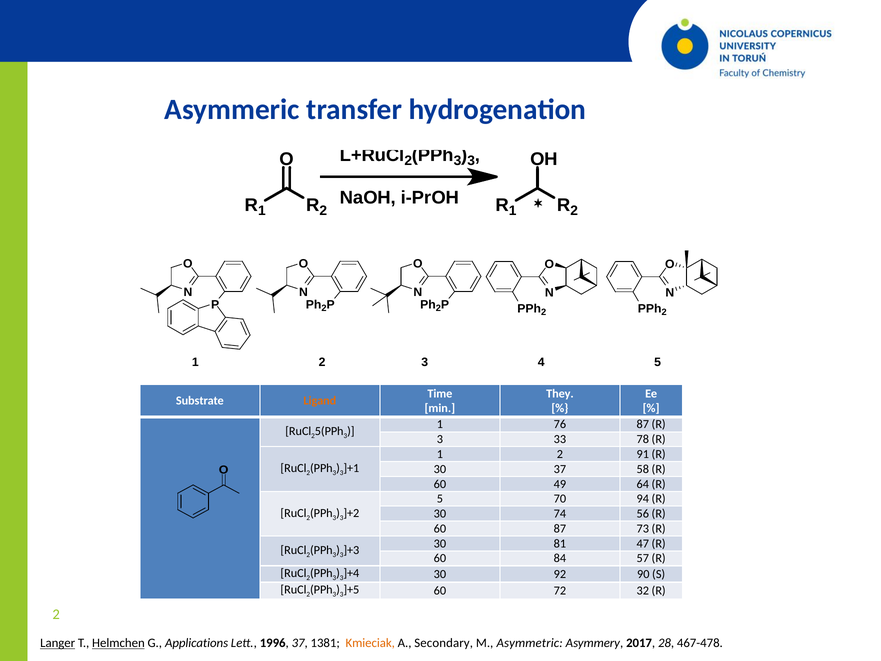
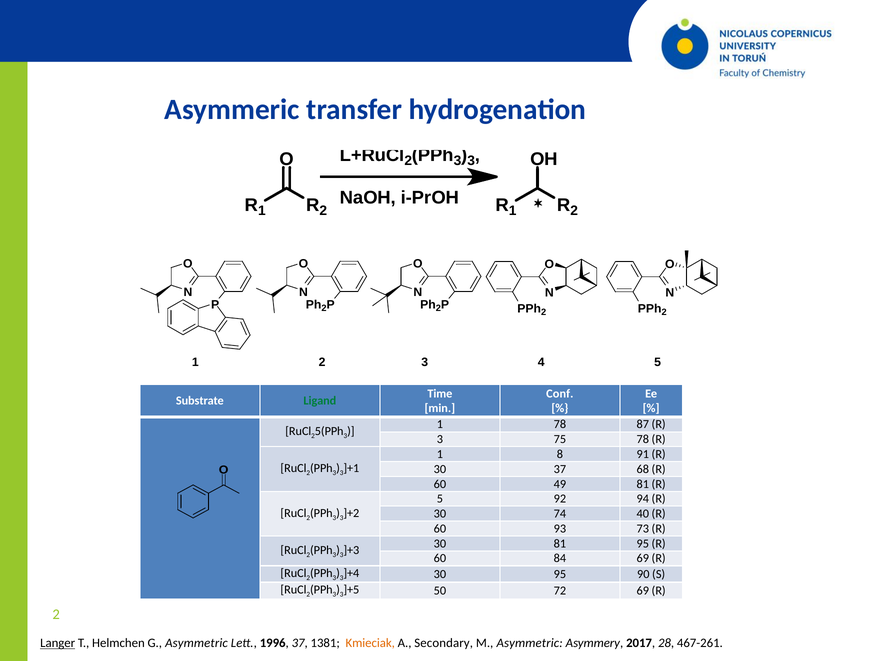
They: They -> Conf
Ligand colour: orange -> green
1 76: 76 -> 78
33: 33 -> 75
2 at (560, 454): 2 -> 8
58: 58 -> 68
49 64: 64 -> 81
70: 70 -> 92
56: 56 -> 40
60 87: 87 -> 93
81 47: 47 -> 95
84 57: 57 -> 69
30 92: 92 -> 95
60 at (440, 590): 60 -> 50
72 32: 32 -> 69
Helmchen underline: present -> none
G Applications: Applications -> Asymmetric
467-478: 467-478 -> 467-261
